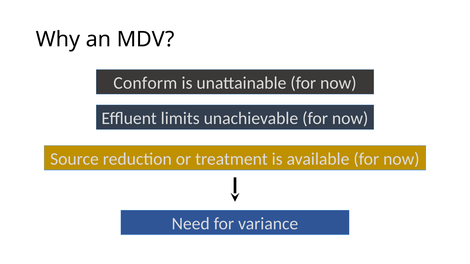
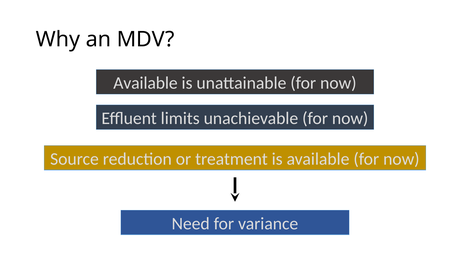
Conform at (145, 83): Conform -> Available
